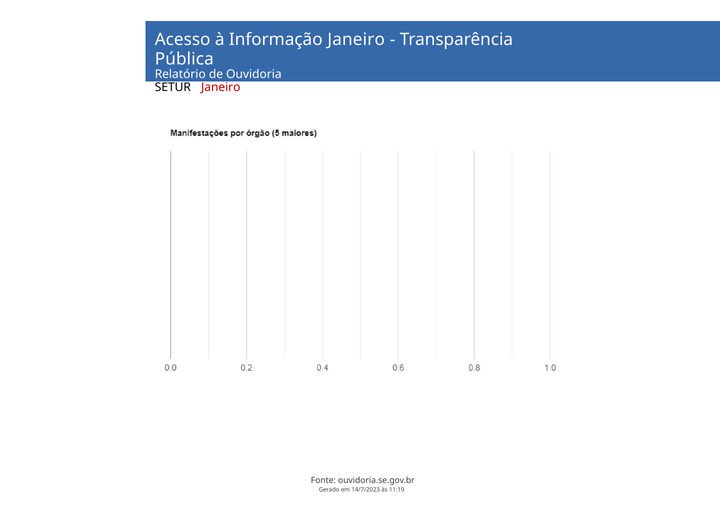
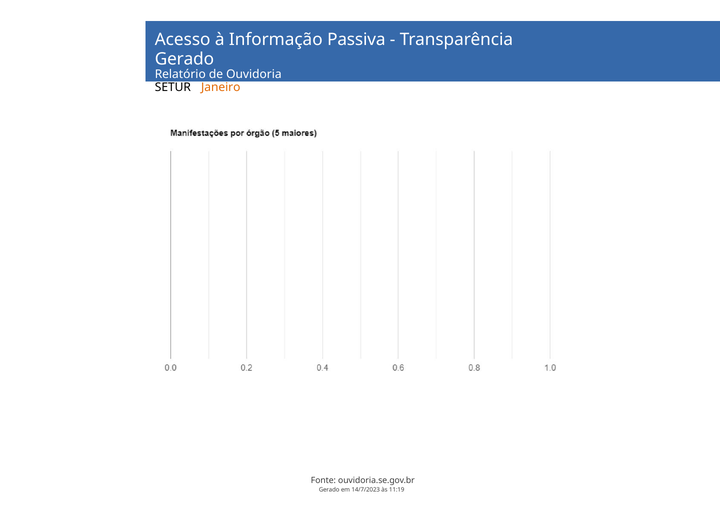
Informação Janeiro: Janeiro -> Passiva
Pública at (184, 59): Pública -> Gerado
Janeiro at (221, 87) colour: red -> orange
